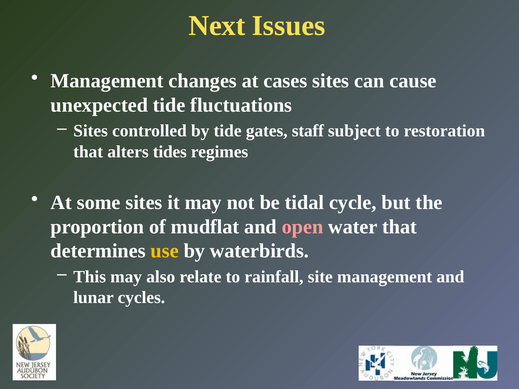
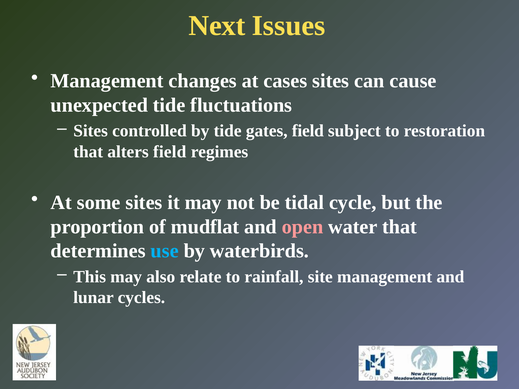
gates staff: staff -> field
alters tides: tides -> field
use colour: yellow -> light blue
